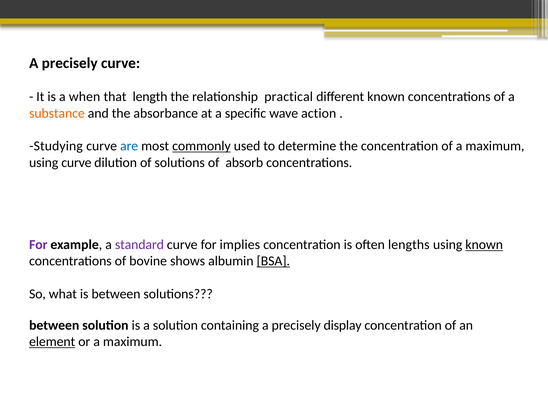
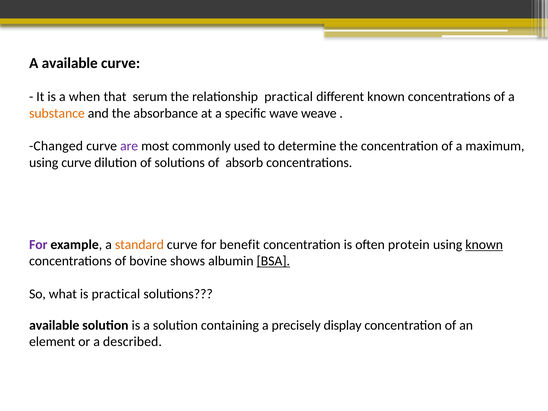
precisely at (70, 63): precisely -> available
length: length -> serum
action: action -> weave
Studying: Studying -> Changed
are colour: blue -> purple
commonly underline: present -> none
standard colour: purple -> orange
implies: implies -> benefit
lengths: lengths -> protein
is between: between -> practical
between at (54, 325): between -> available
element underline: present -> none
or a maximum: maximum -> described
